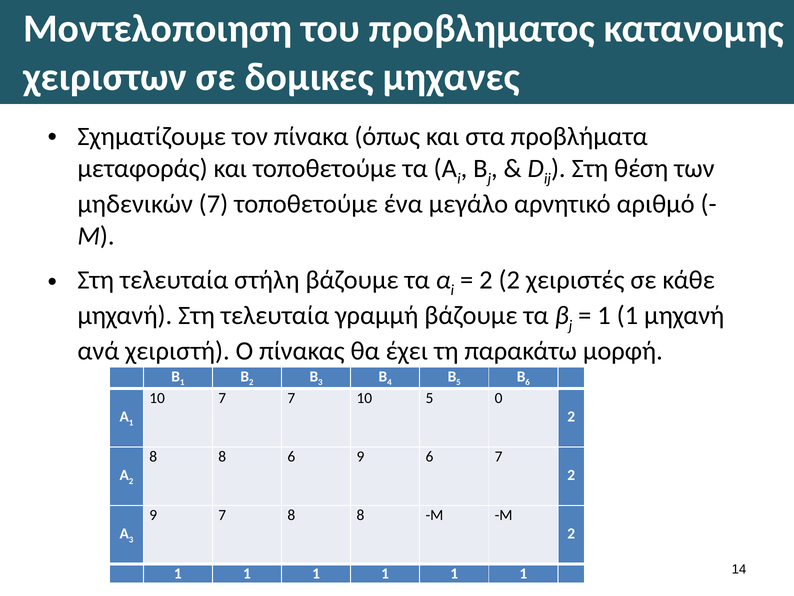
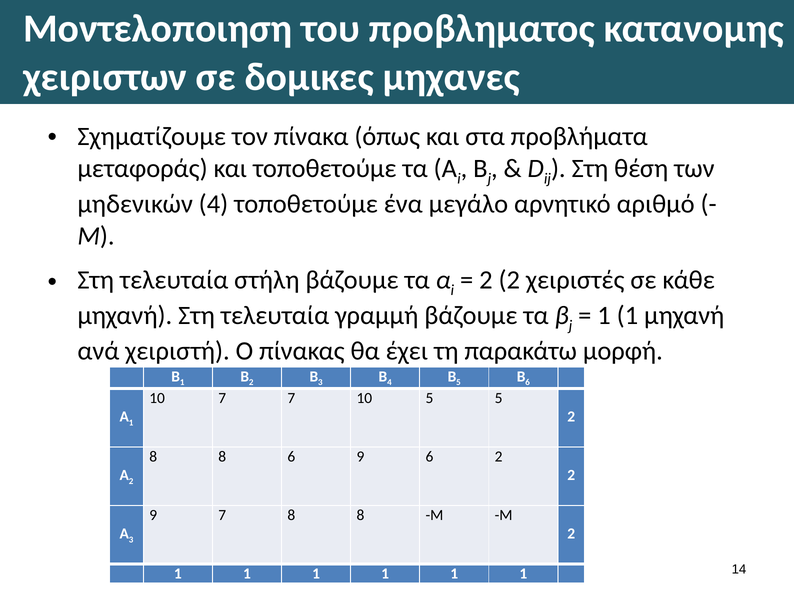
μηδενικών 7: 7 -> 4
5 0: 0 -> 5
6 7: 7 -> 2
